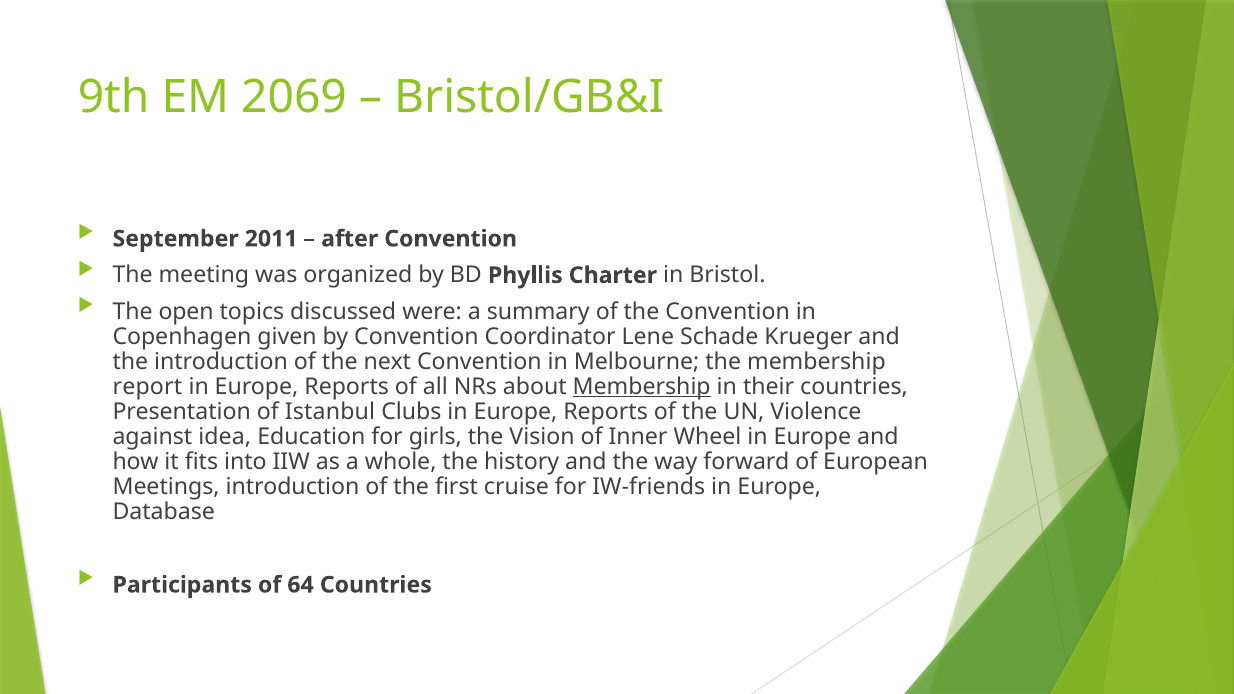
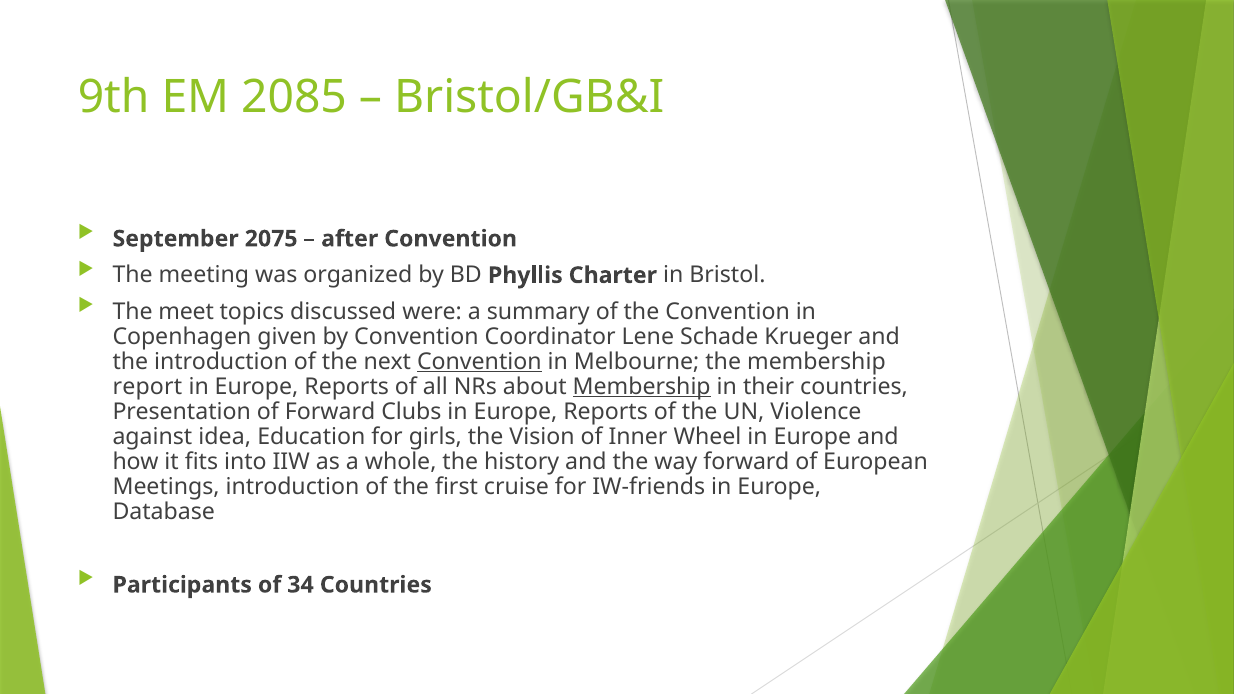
2069: 2069 -> 2085
2011: 2011 -> 2075
open: open -> meet
Convention at (479, 362) underline: none -> present
of Istanbul: Istanbul -> Forward
64: 64 -> 34
